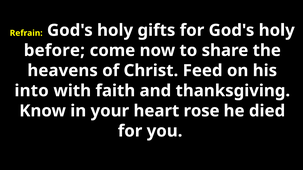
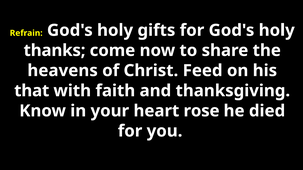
before: before -> thanks
into: into -> that
